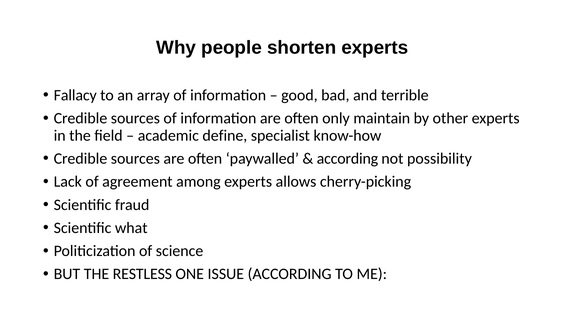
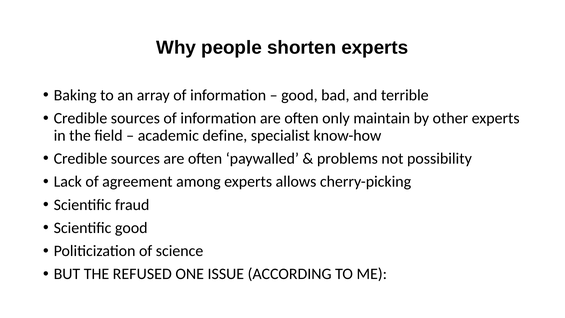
Fallacy: Fallacy -> Baking
according at (347, 159): according -> problems
Scientific what: what -> good
RESTLESS: RESTLESS -> REFUSED
